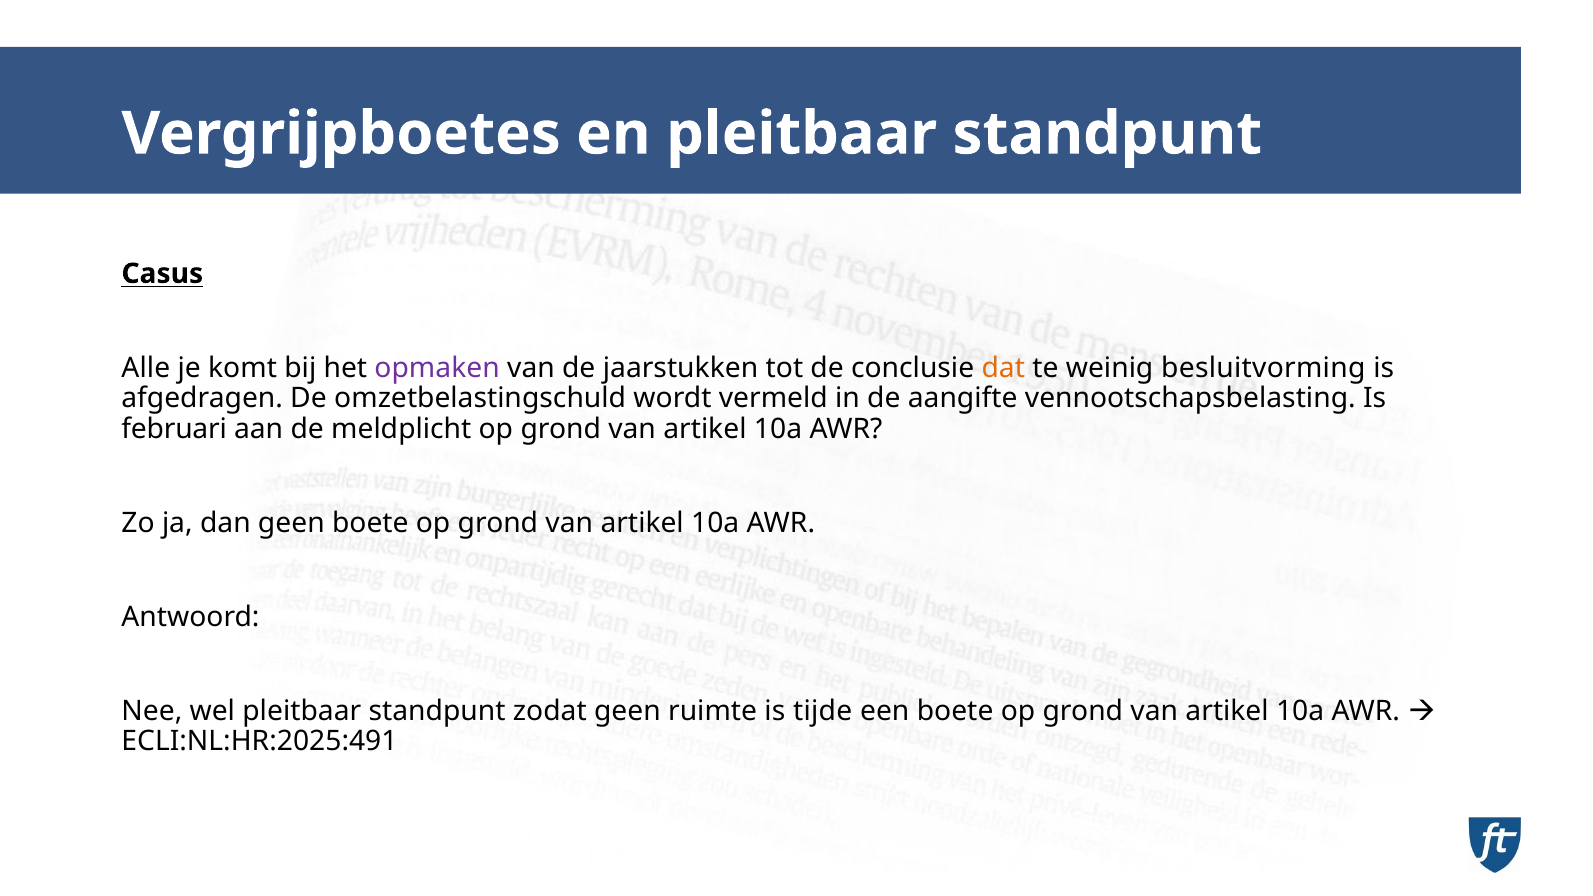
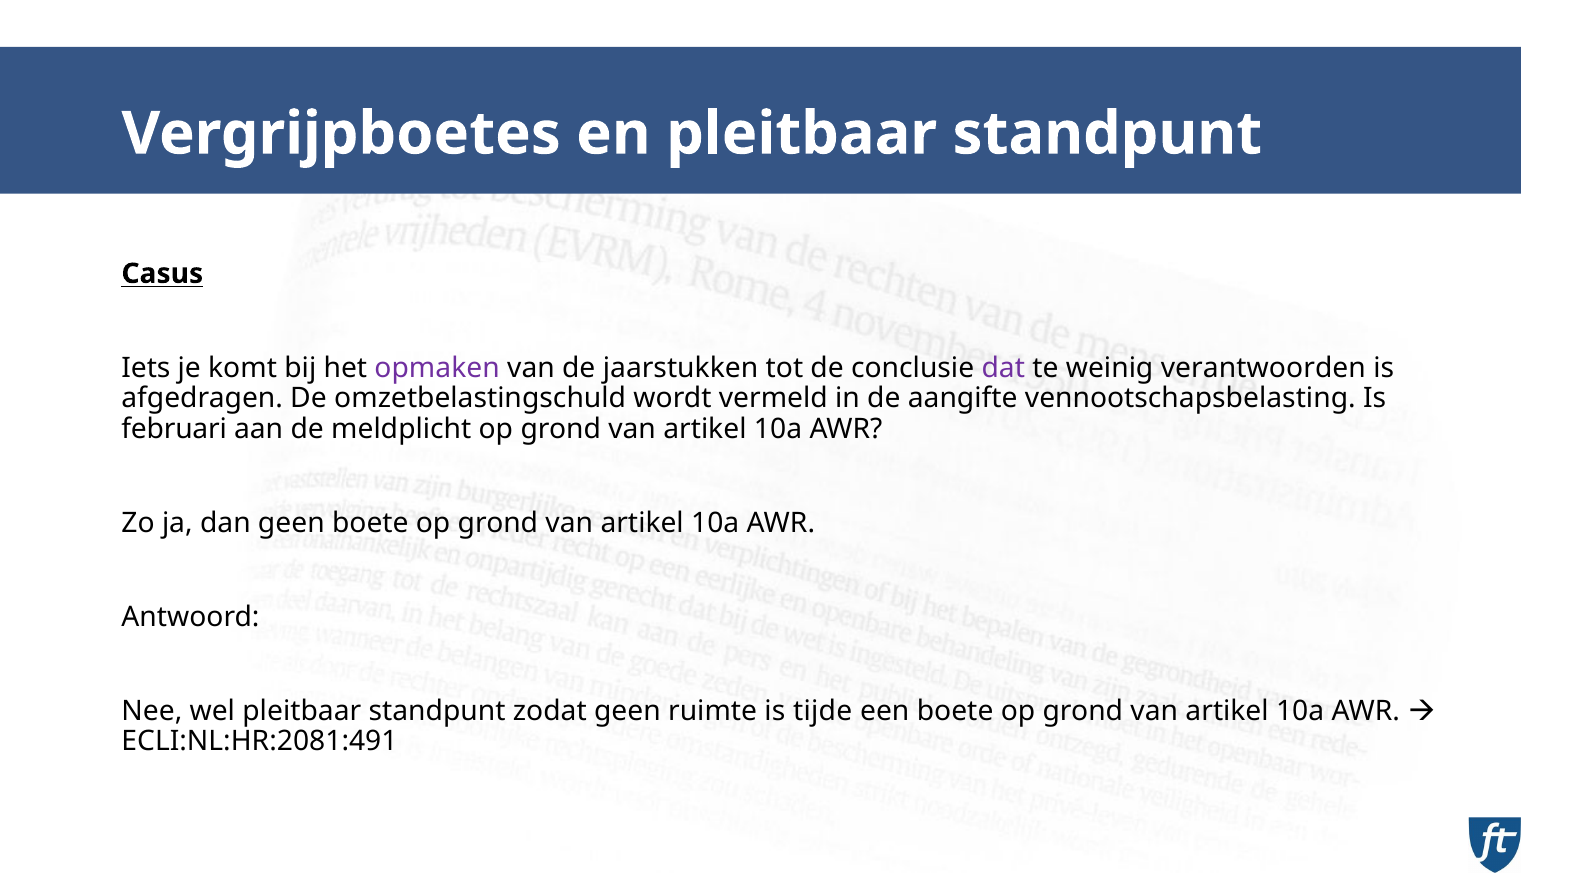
Alle: Alle -> Iets
dat colour: orange -> purple
besluitvorming: besluitvorming -> verantwoorden
ECLI:NL:HR:2025:491: ECLI:NL:HR:2025:491 -> ECLI:NL:HR:2081:491
